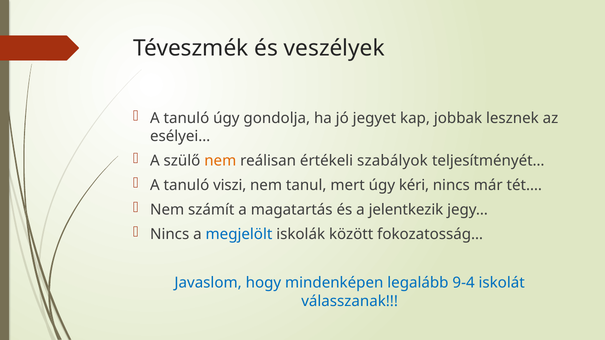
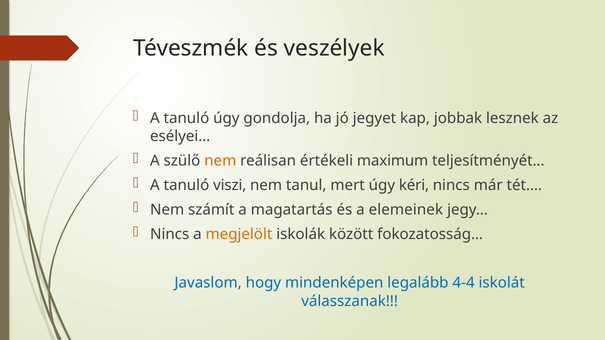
szabályok: szabályok -> maximum
jelentkezik: jelentkezik -> elemeinek
megjelölt colour: blue -> orange
9-4: 9-4 -> 4-4
